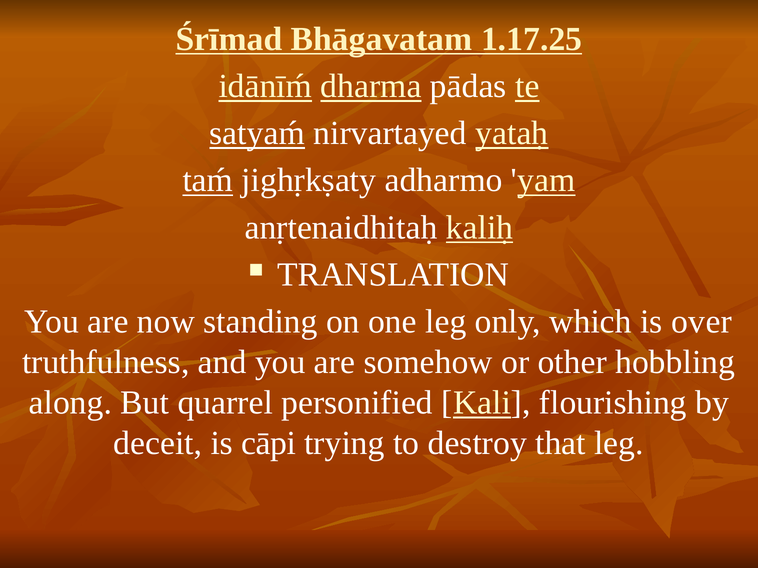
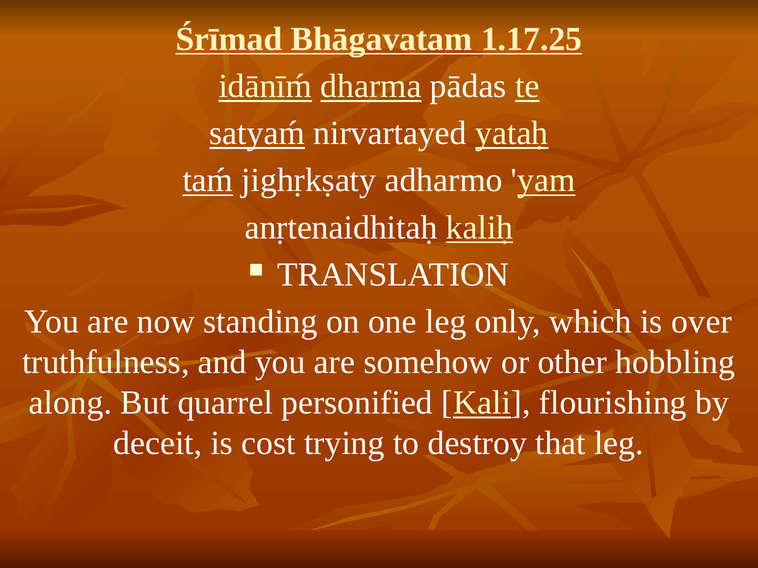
cāpi: cāpi -> cost
